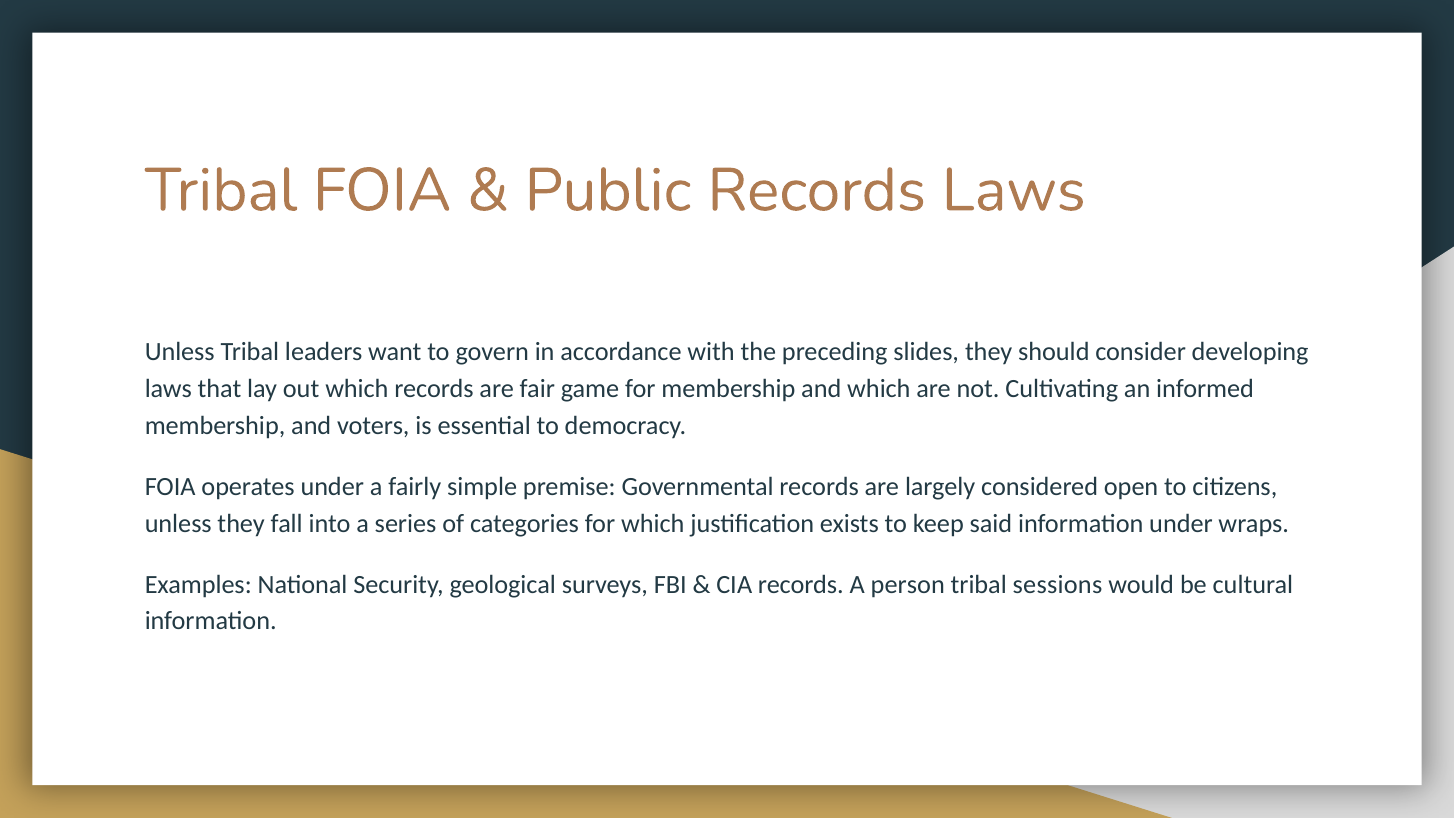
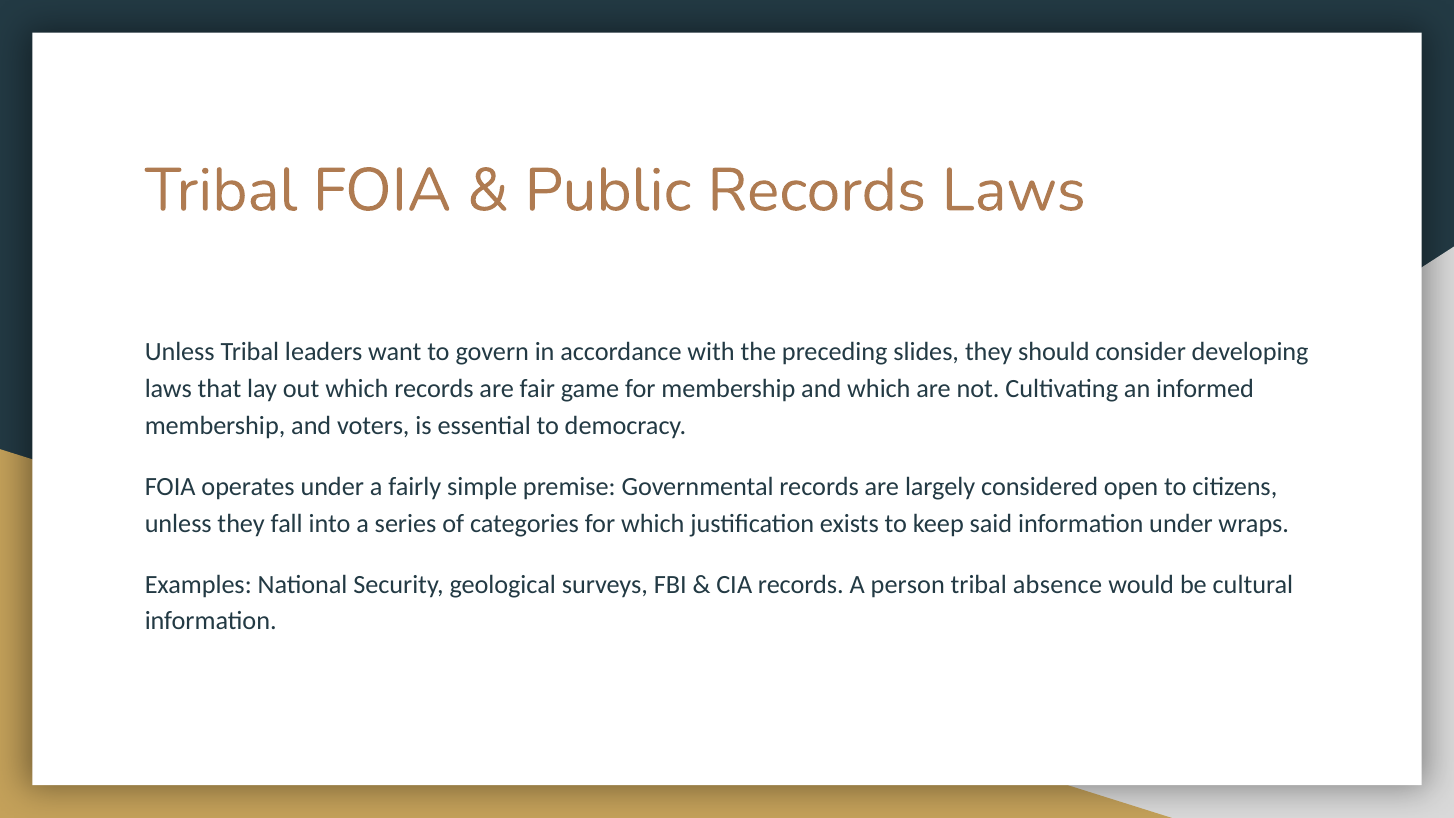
sessions: sessions -> absence
